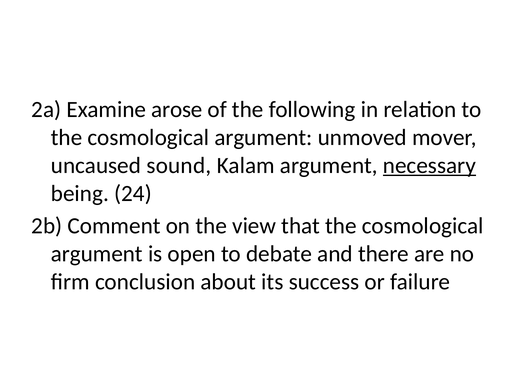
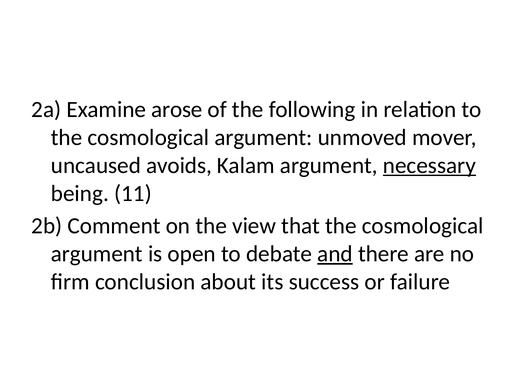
sound: sound -> avoids
24: 24 -> 11
and underline: none -> present
